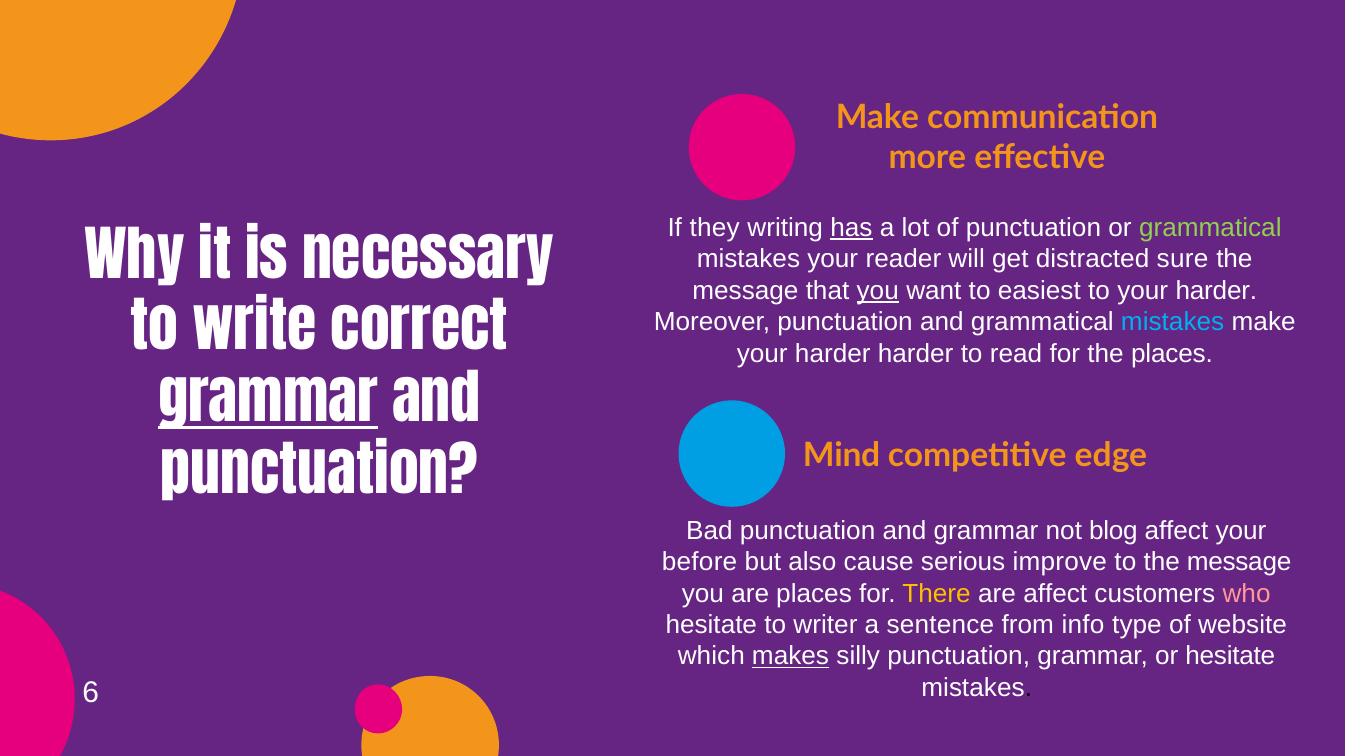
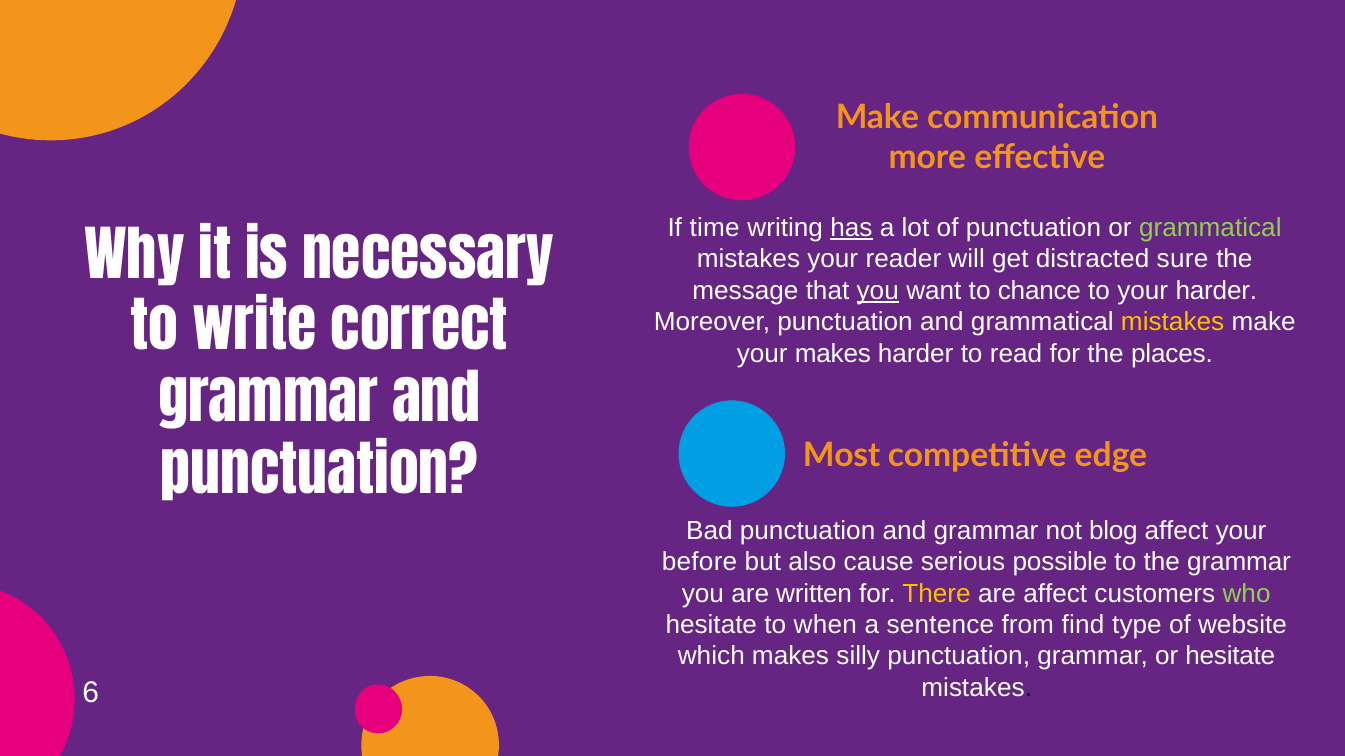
they: they -> time
easiest: easiest -> chance
mistakes at (1173, 322) colour: light blue -> yellow
harder at (833, 354): harder -> makes
grammar at (268, 402) underline: present -> none
Mind: Mind -> Most
improve: improve -> possible
to the message: message -> grammar
are places: places -> written
who colour: pink -> light green
writer: writer -> when
info: info -> find
makes at (791, 657) underline: present -> none
